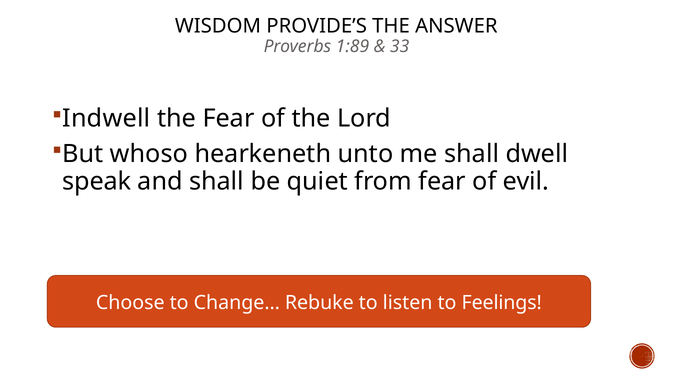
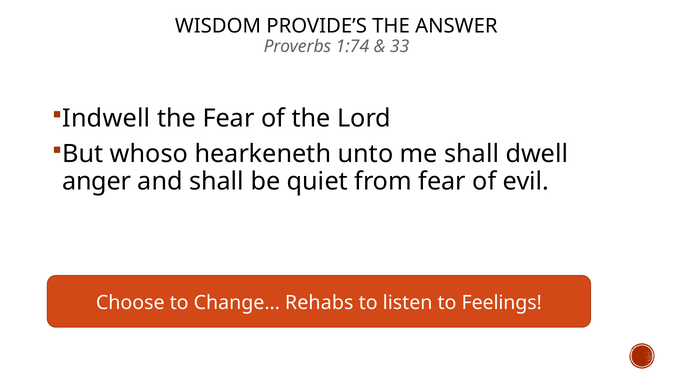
1:89: 1:89 -> 1:74
speak: speak -> anger
Rebuke: Rebuke -> Rehabs
